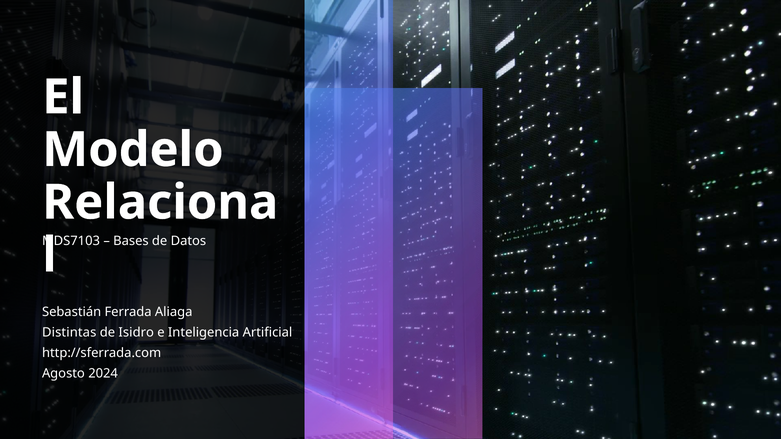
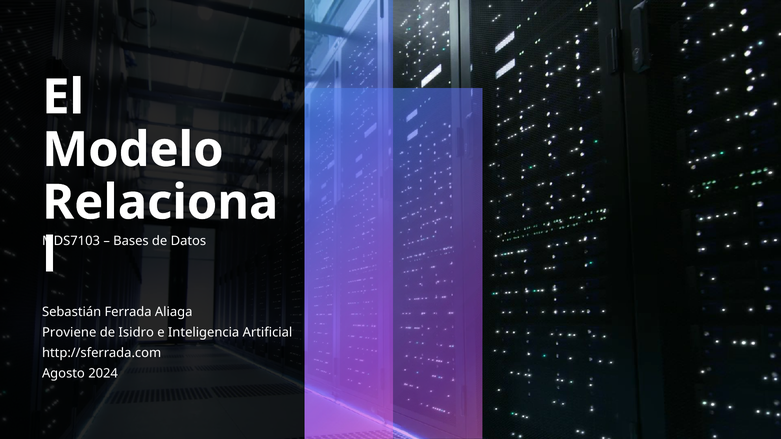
Distintas: Distintas -> Proviene
